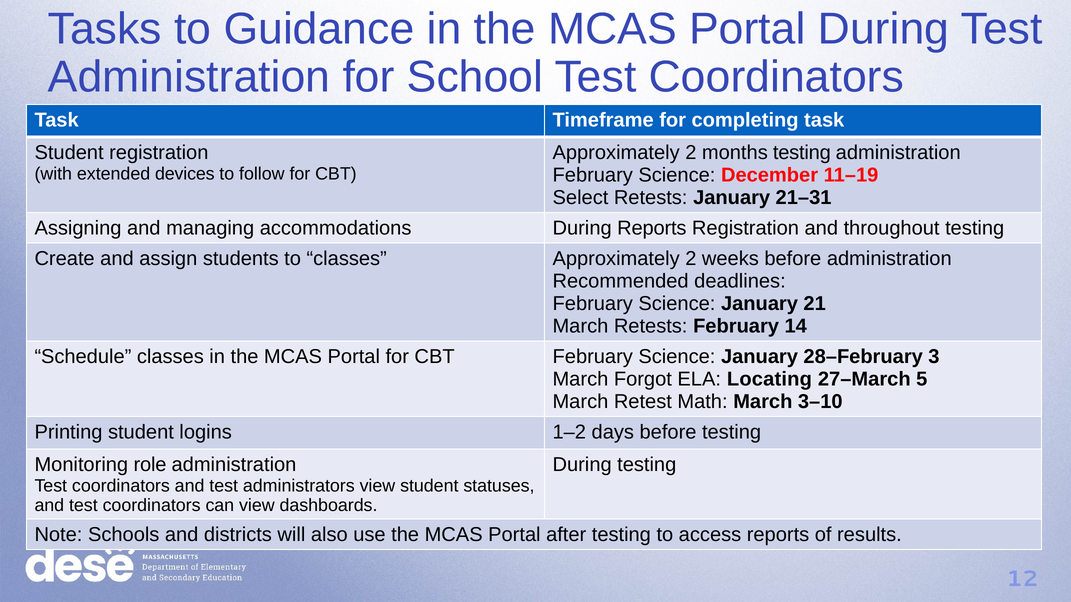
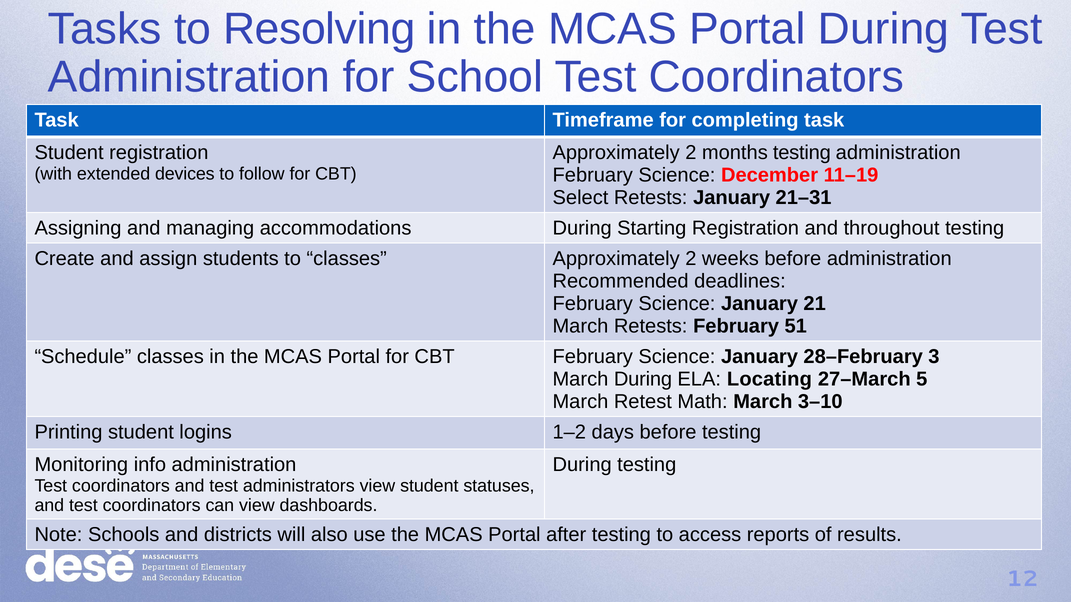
Guidance: Guidance -> Resolving
During Reports: Reports -> Starting
14: 14 -> 51
March Forgot: Forgot -> During
role: role -> info
